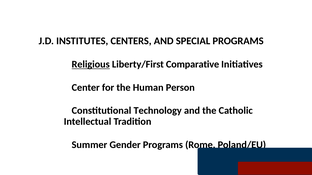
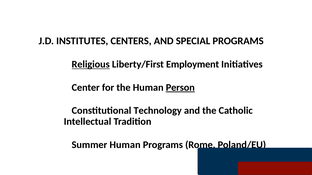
Comparative: Comparative -> Employment
Person underline: none -> present
Summer Gender: Gender -> Human
